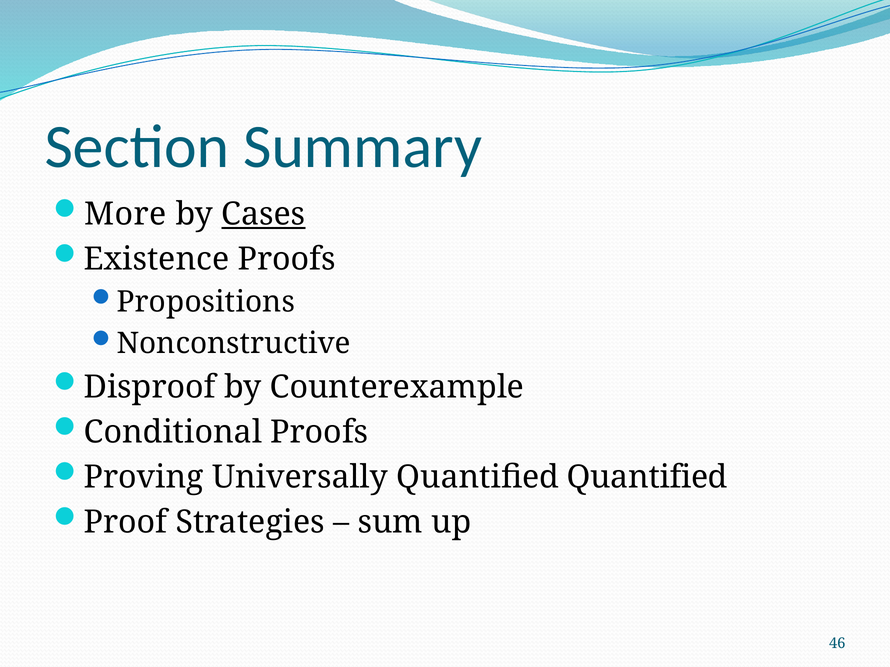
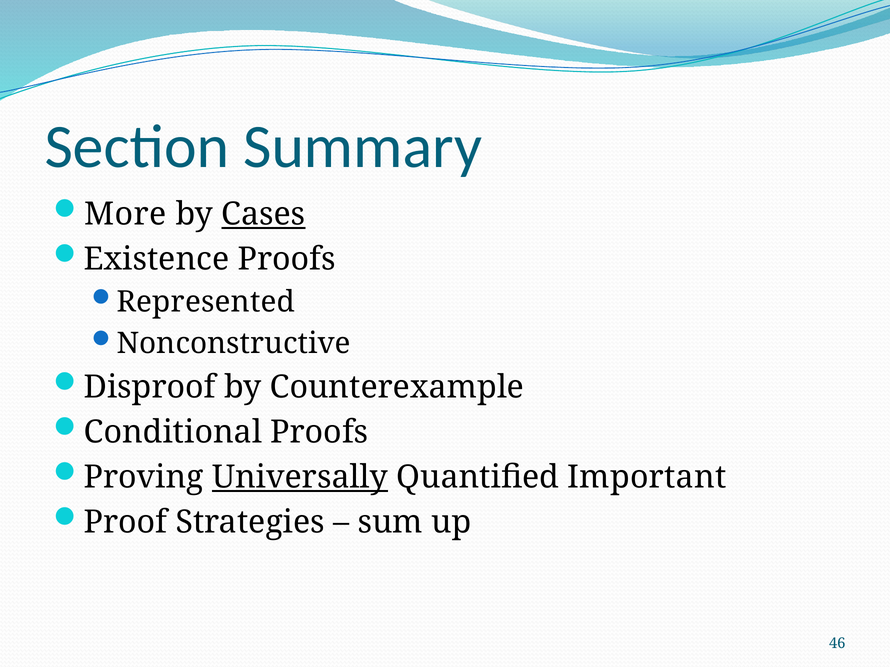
Propositions: Propositions -> Represented
Universally underline: none -> present
Quantified Quantified: Quantified -> Important
